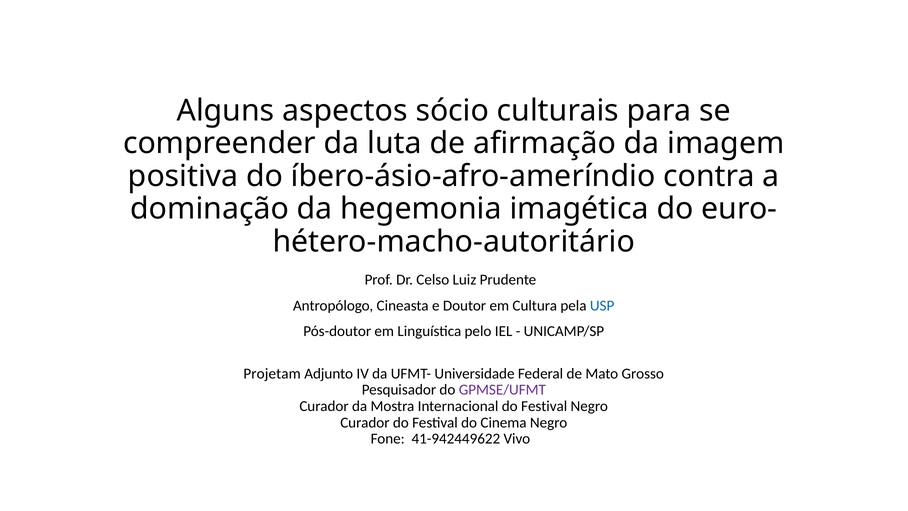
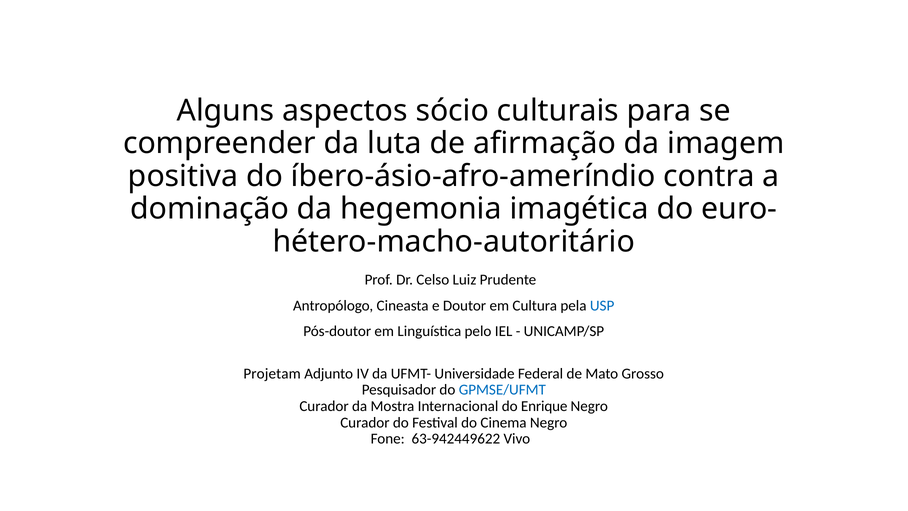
GPMSE/UFMT colour: purple -> blue
Internacional do Festival: Festival -> Enrique
41-942449622: 41-942449622 -> 63-942449622
